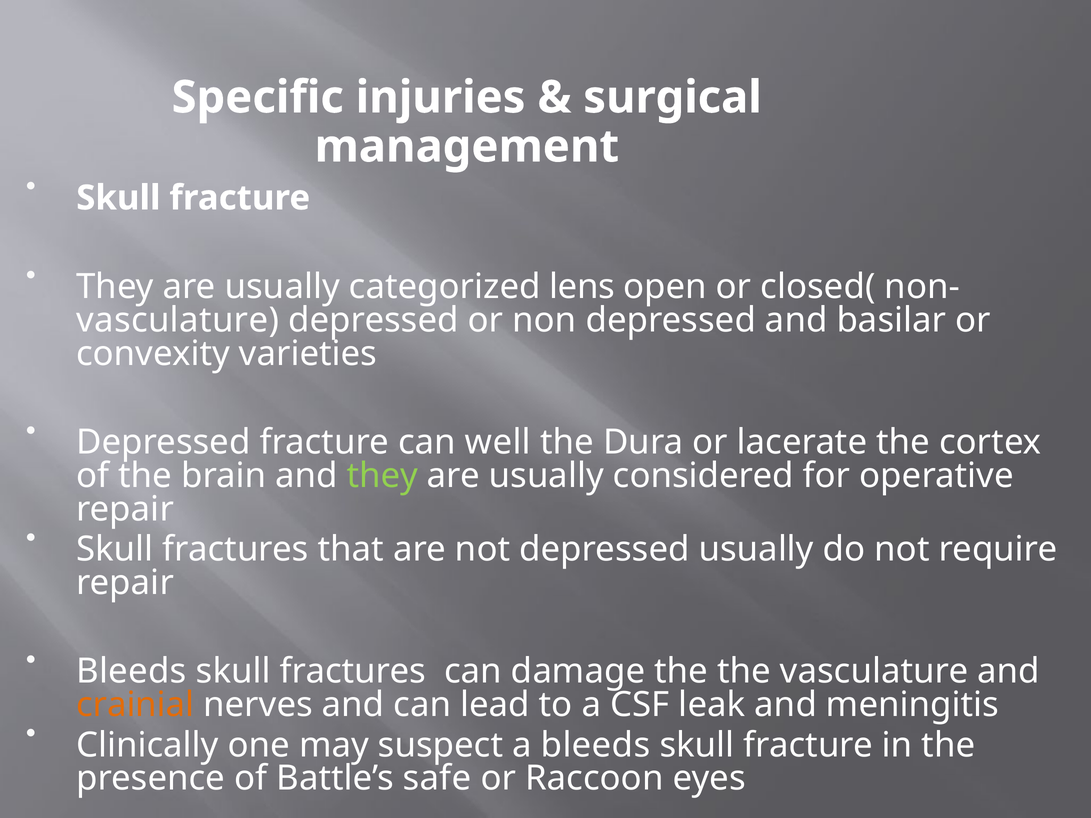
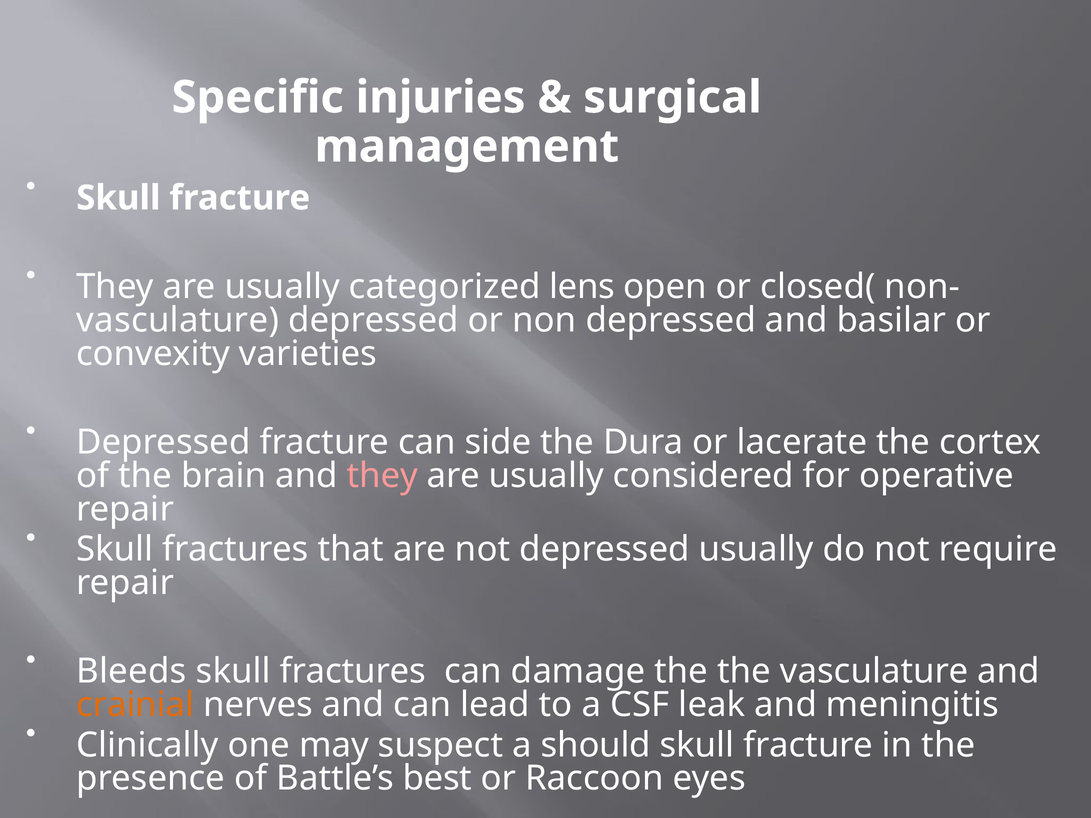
well: well -> side
they at (382, 476) colour: light green -> pink
a bleeds: bleeds -> should
safe: safe -> best
